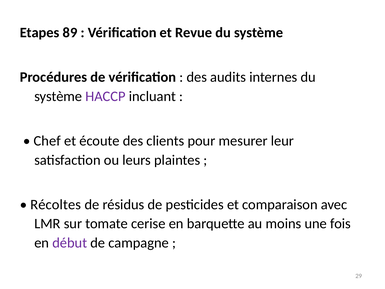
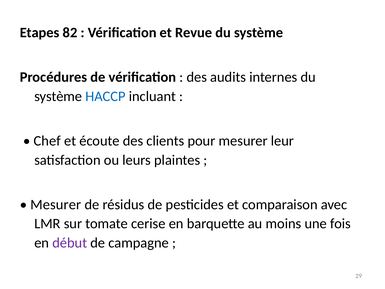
89: 89 -> 82
HACCP colour: purple -> blue
Récoltes at (56, 204): Récoltes -> Mesurer
